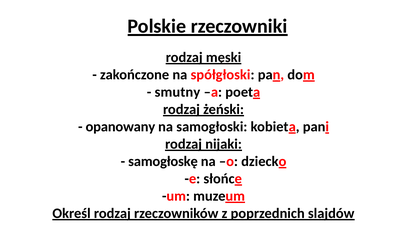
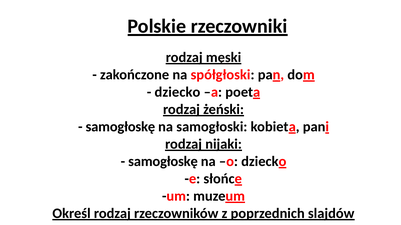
smutny at (177, 92): smutny -> dziecko
opanowany at (120, 127): opanowany -> samogłoskę
